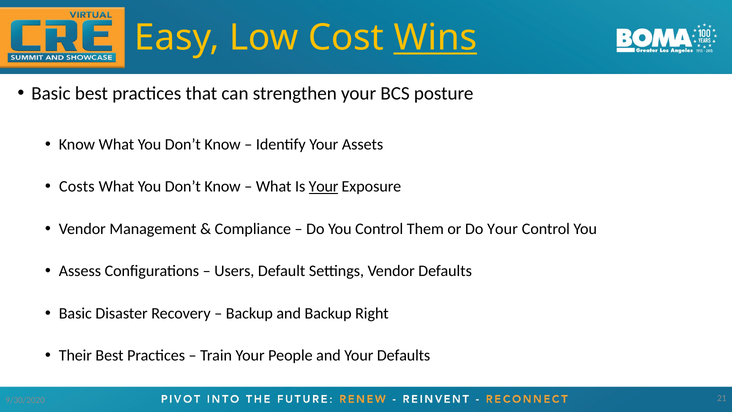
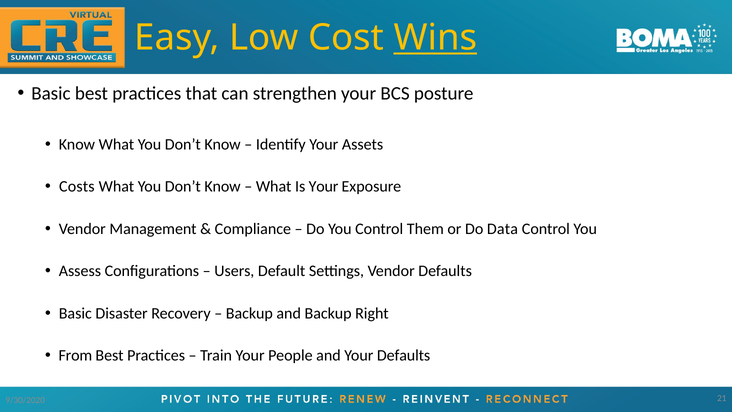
Your at (324, 186) underline: present -> none
Do Your: Your -> Data
Their: Their -> From
